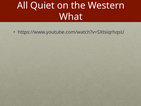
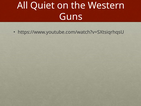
What: What -> Guns
